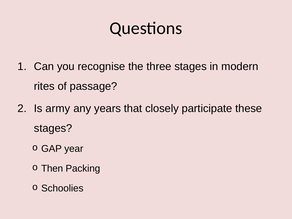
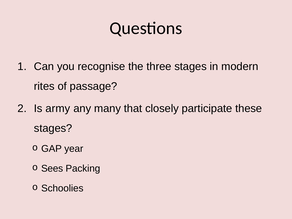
years: years -> many
Then: Then -> Sees
